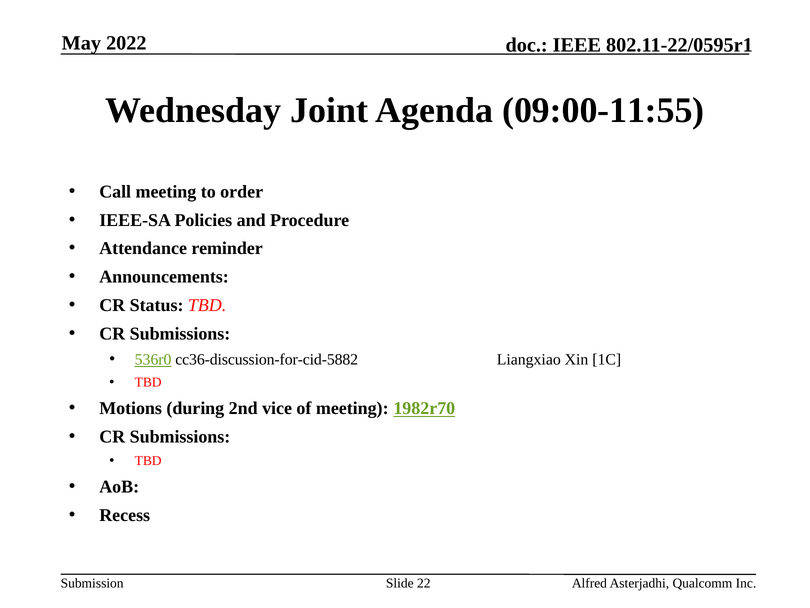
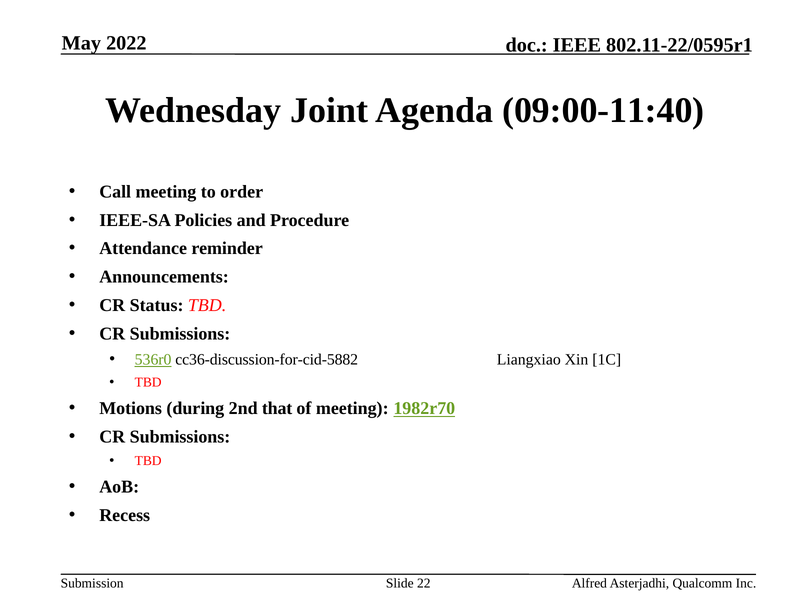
09:00-11:55: 09:00-11:55 -> 09:00-11:40
vice: vice -> that
